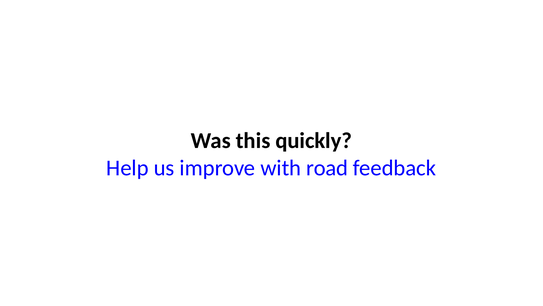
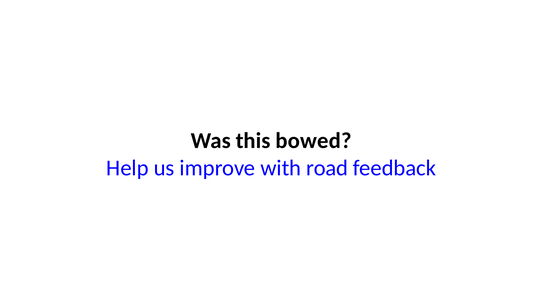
quickly: quickly -> bowed
